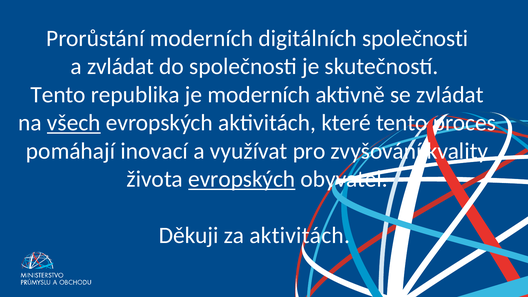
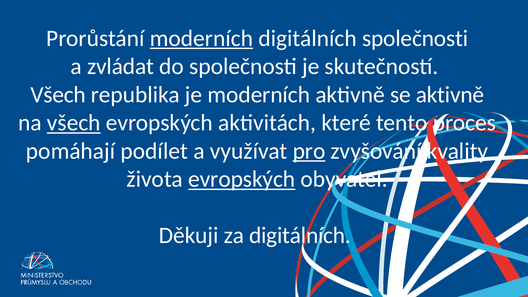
moderních at (201, 38) underline: none -> present
Tento at (58, 95): Tento -> Všech
se zvládat: zvládat -> aktivně
inovací: inovací -> podílet
pro underline: none -> present
za aktivitách: aktivitách -> digitálních
